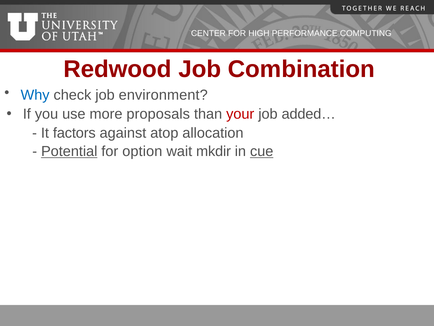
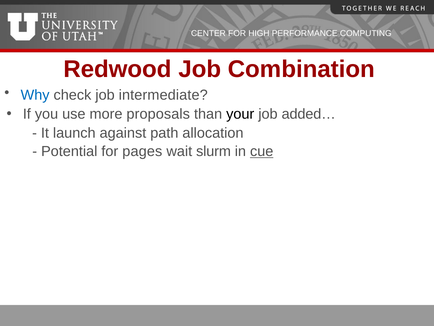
environment: environment -> intermediate
your colour: red -> black
factors: factors -> launch
atop: atop -> path
Potential underline: present -> none
option: option -> pages
mkdir: mkdir -> slurm
